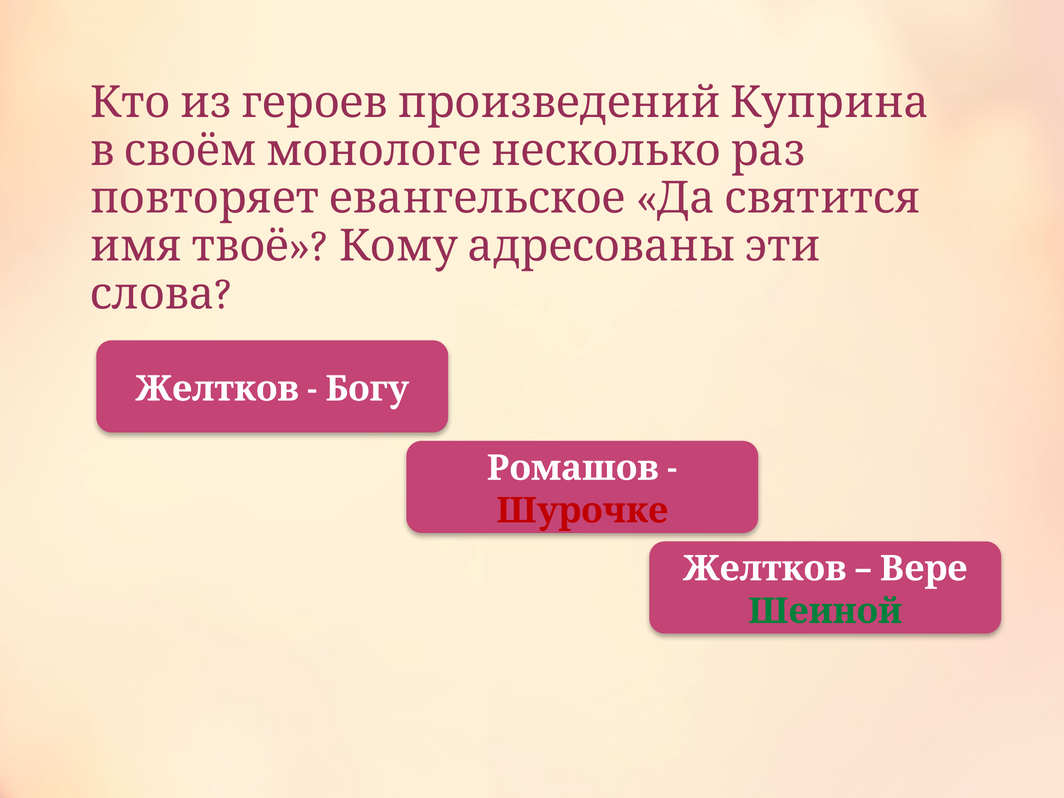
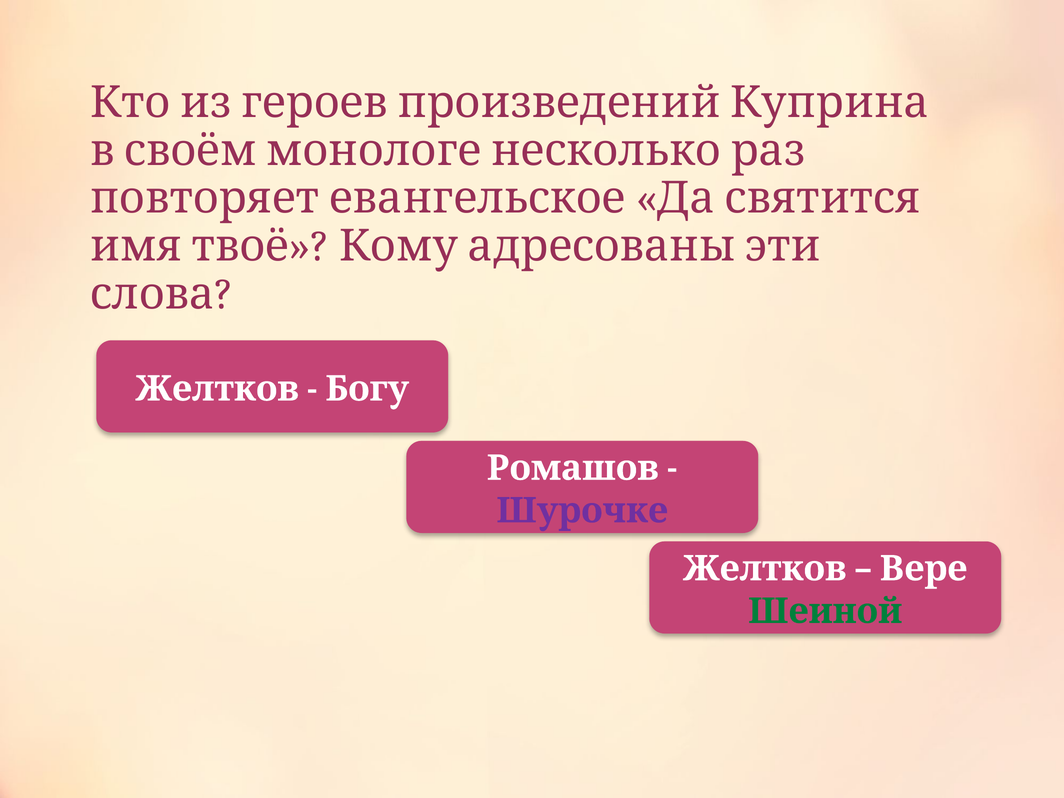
Шурочке colour: red -> purple
